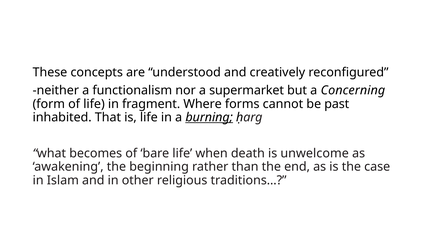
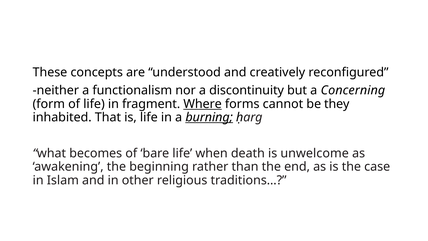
supermarket: supermarket -> discontinuity
Where underline: none -> present
past: past -> they
